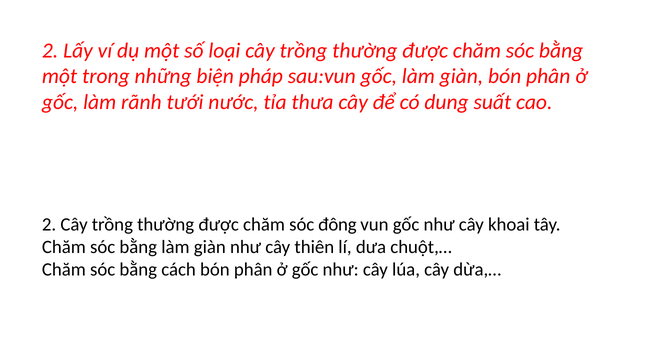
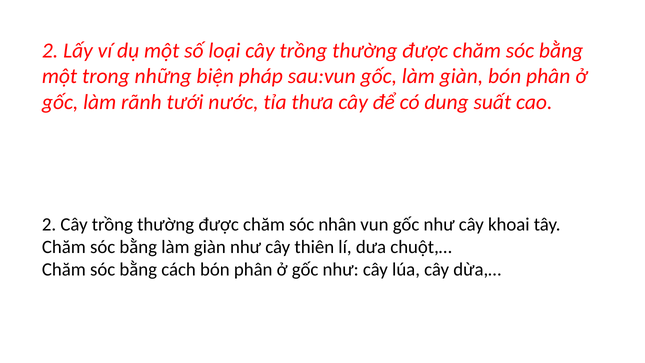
đông: đông -> nhân
